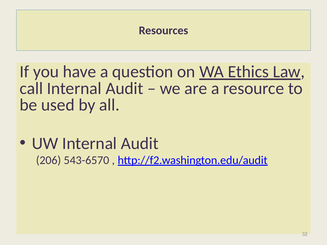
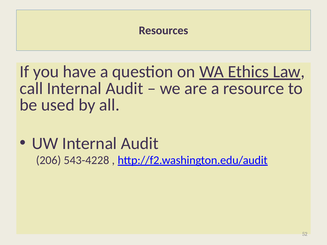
543-6570: 543-6570 -> 543-4228
